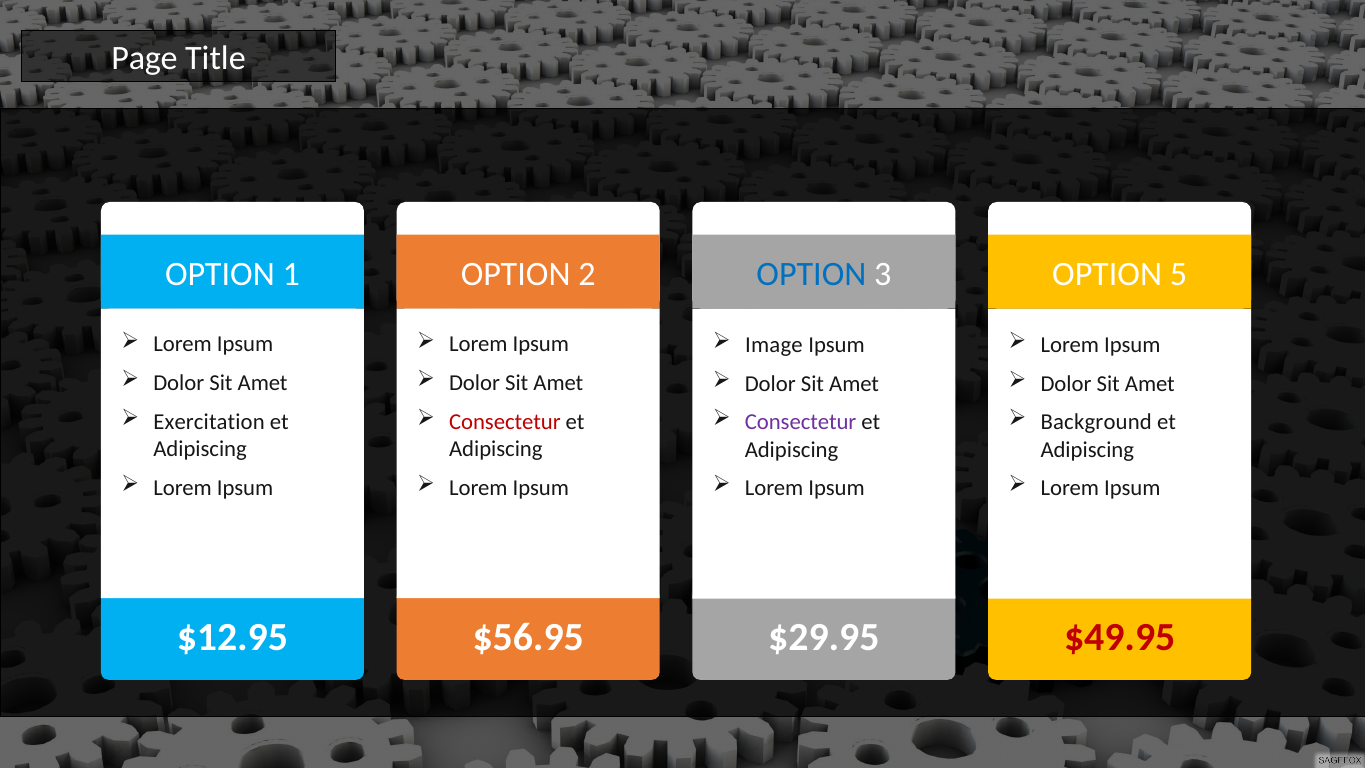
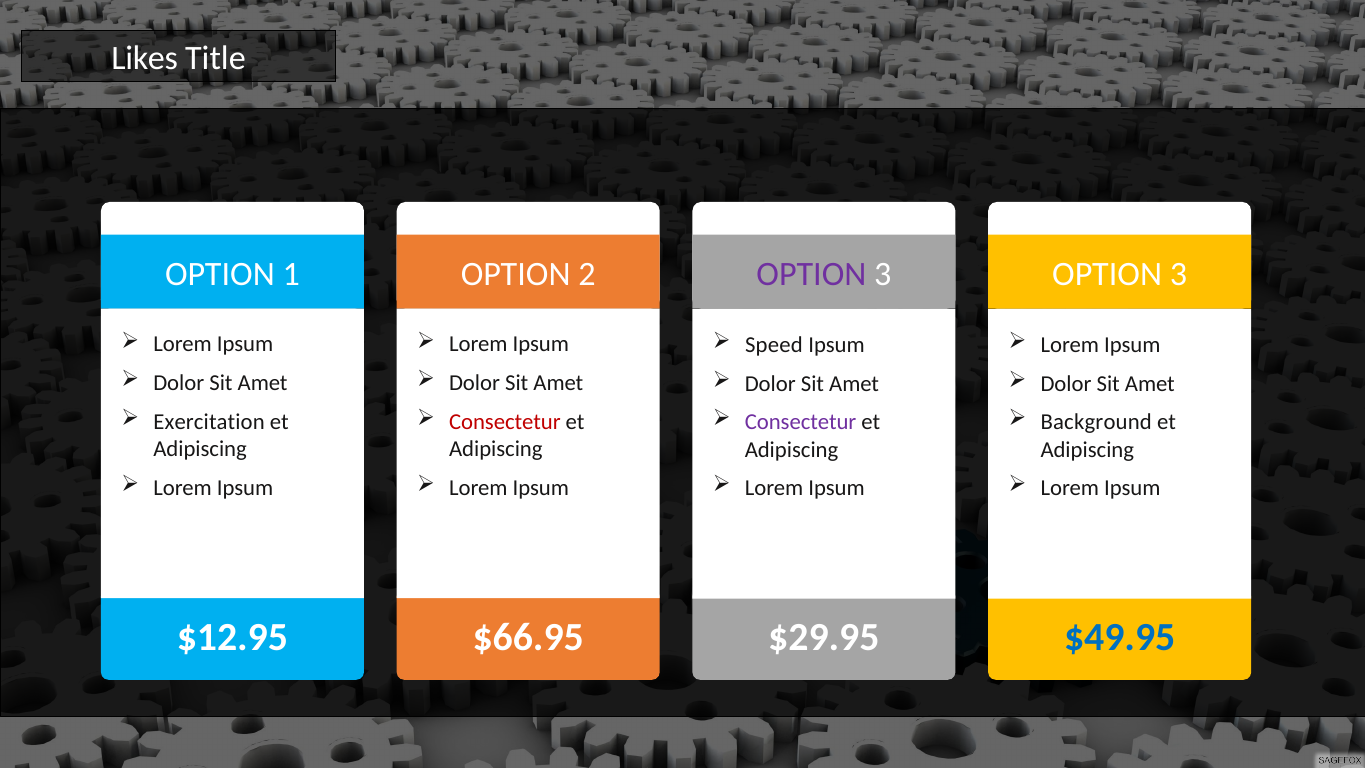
Page: Page -> Likes
OPTION at (811, 274) colour: blue -> purple
5 at (1178, 274): 5 -> 3
Image: Image -> Speed
$56.95: $56.95 -> $66.95
$49.95 colour: red -> blue
